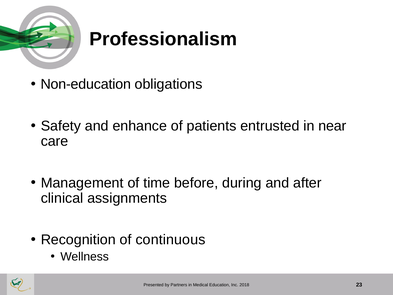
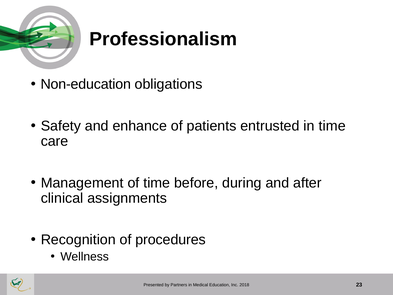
in near: near -> time
continuous: continuous -> procedures
